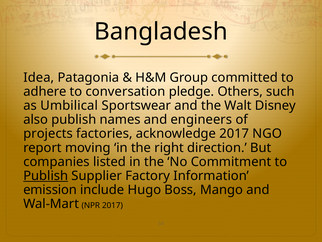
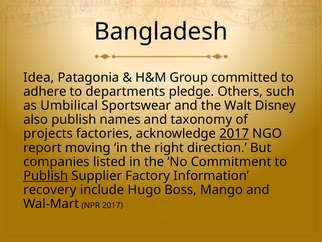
conversation: conversation -> departments
engineers: engineers -> taxonomy
2017 at (234, 133) underline: none -> present
emission: emission -> recovery
